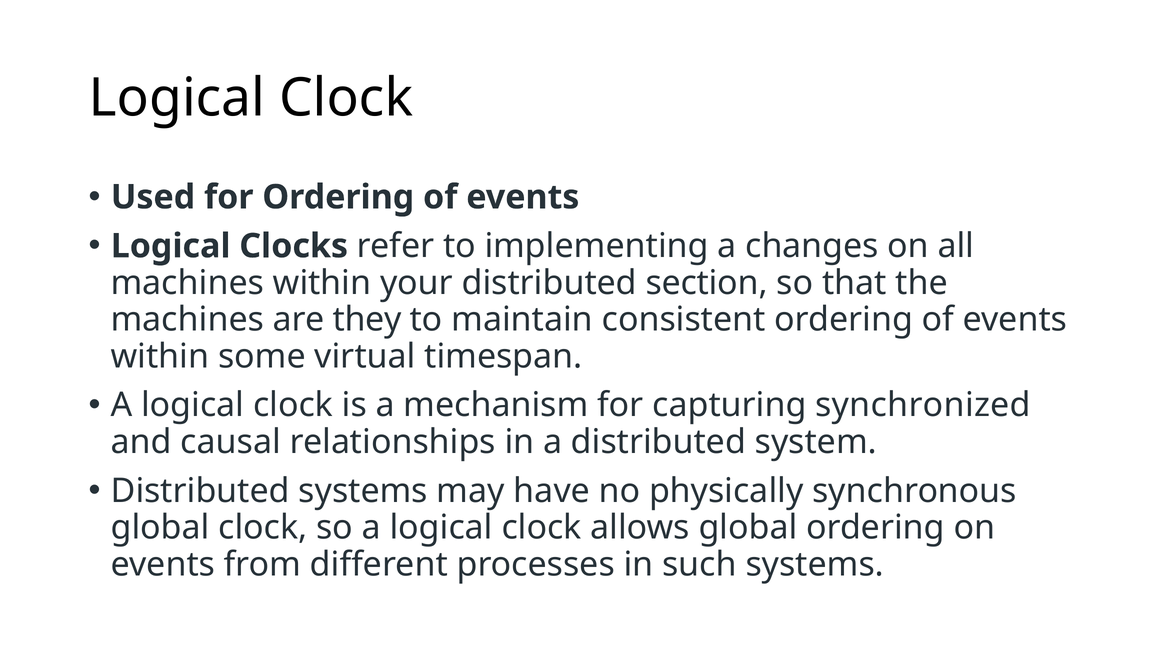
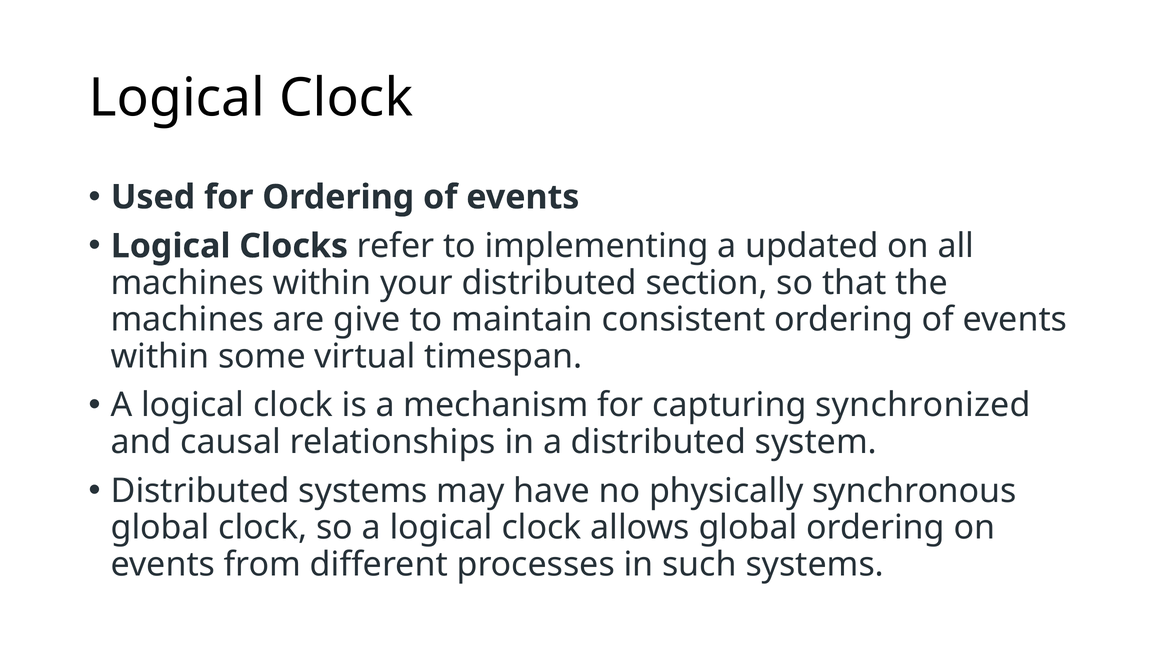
changes: changes -> updated
they: they -> give
